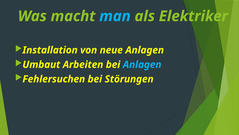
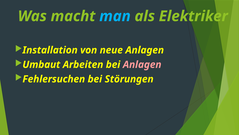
Anlagen at (142, 64) colour: light blue -> pink
